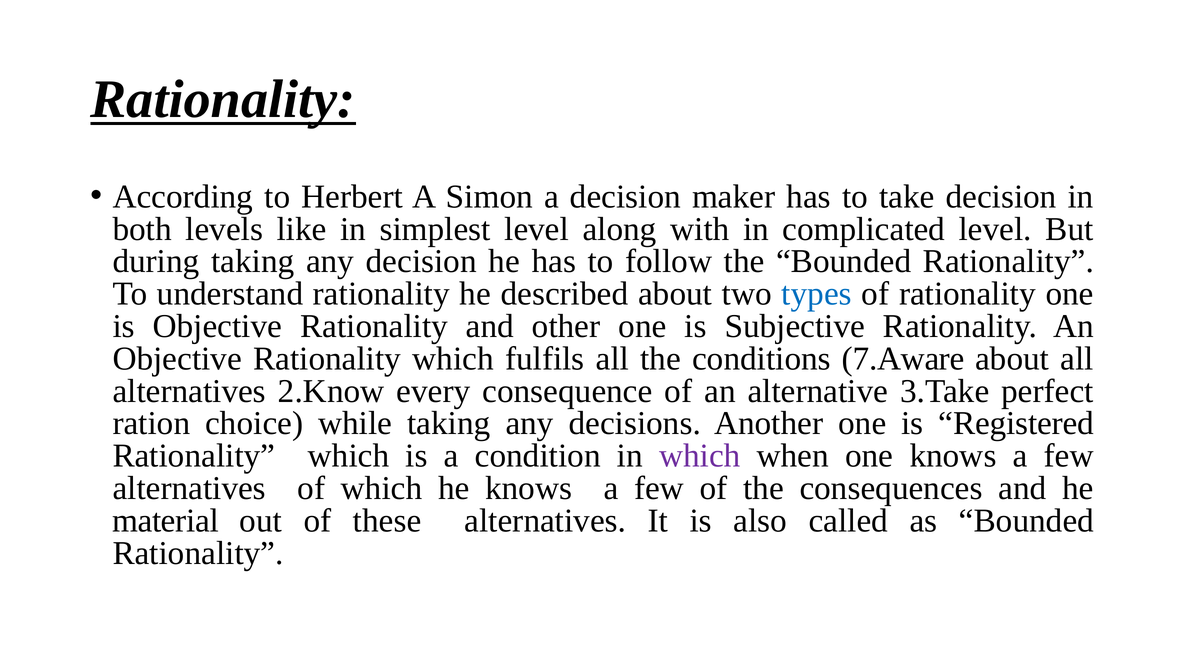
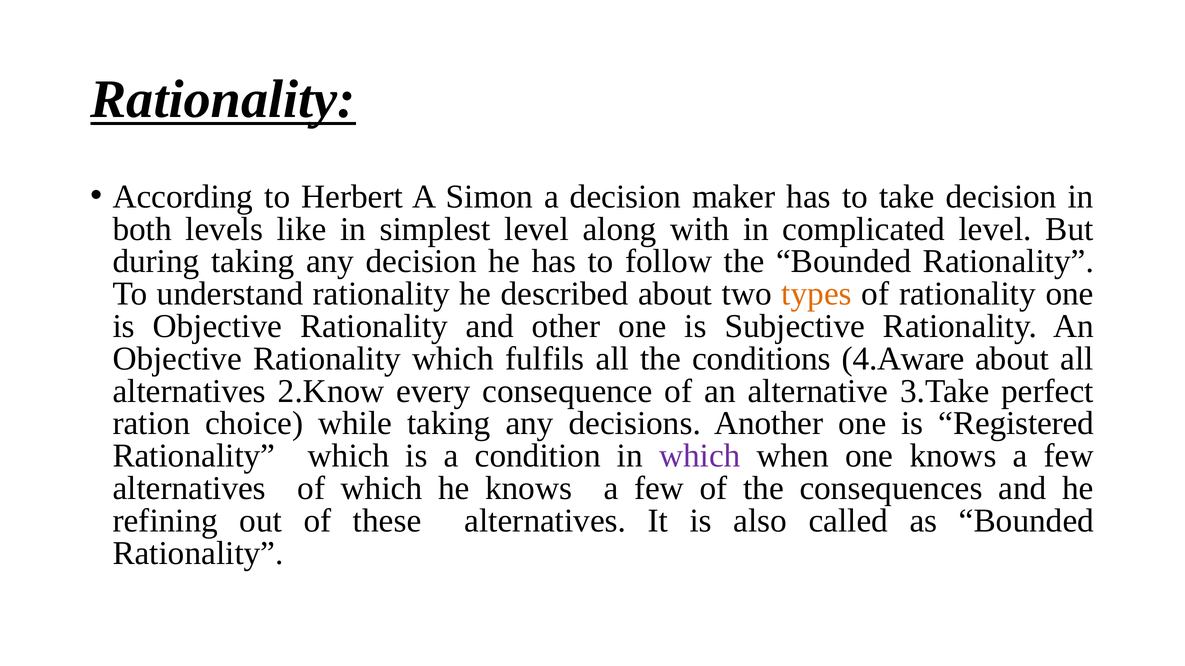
types colour: blue -> orange
7.Aware: 7.Aware -> 4.Aware
material: material -> refining
